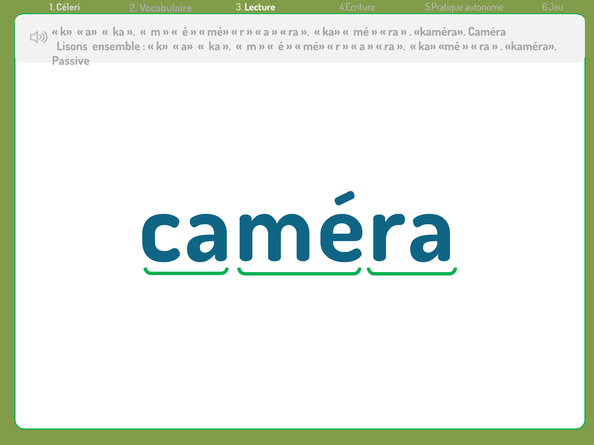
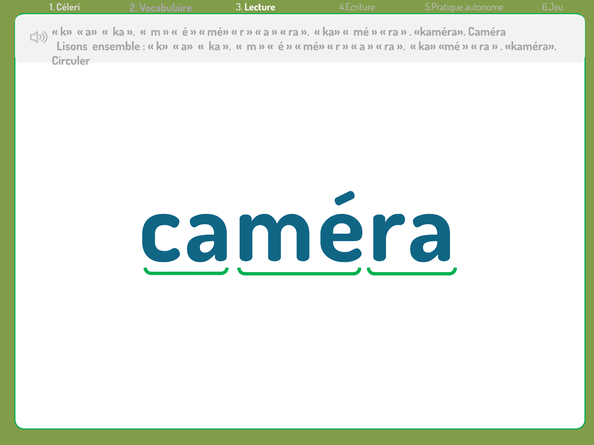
Passive: Passive -> Circuler
